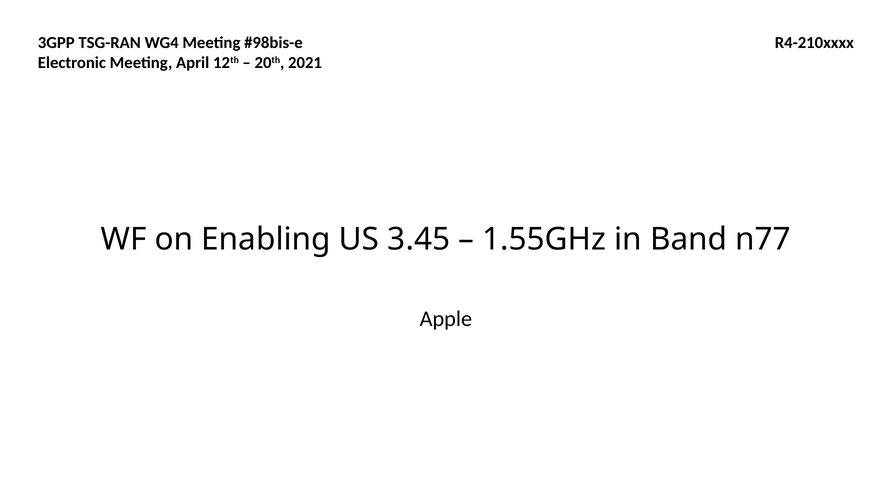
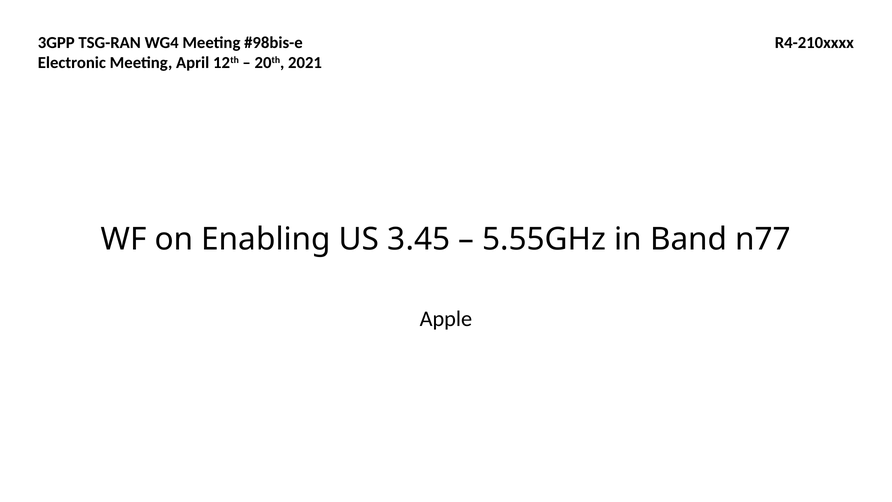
1.55GHz: 1.55GHz -> 5.55GHz
